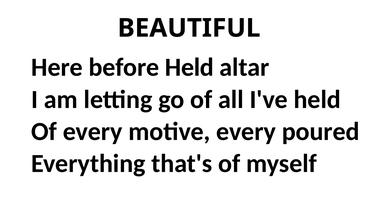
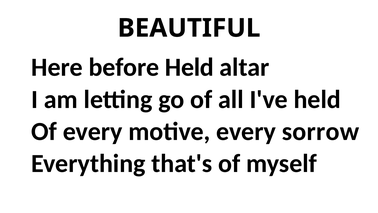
poured: poured -> sorrow
